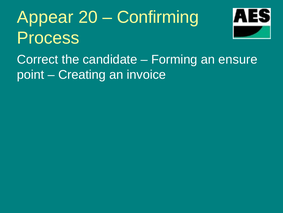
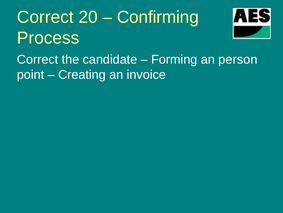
Appear at (45, 17): Appear -> Correct
ensure: ensure -> person
